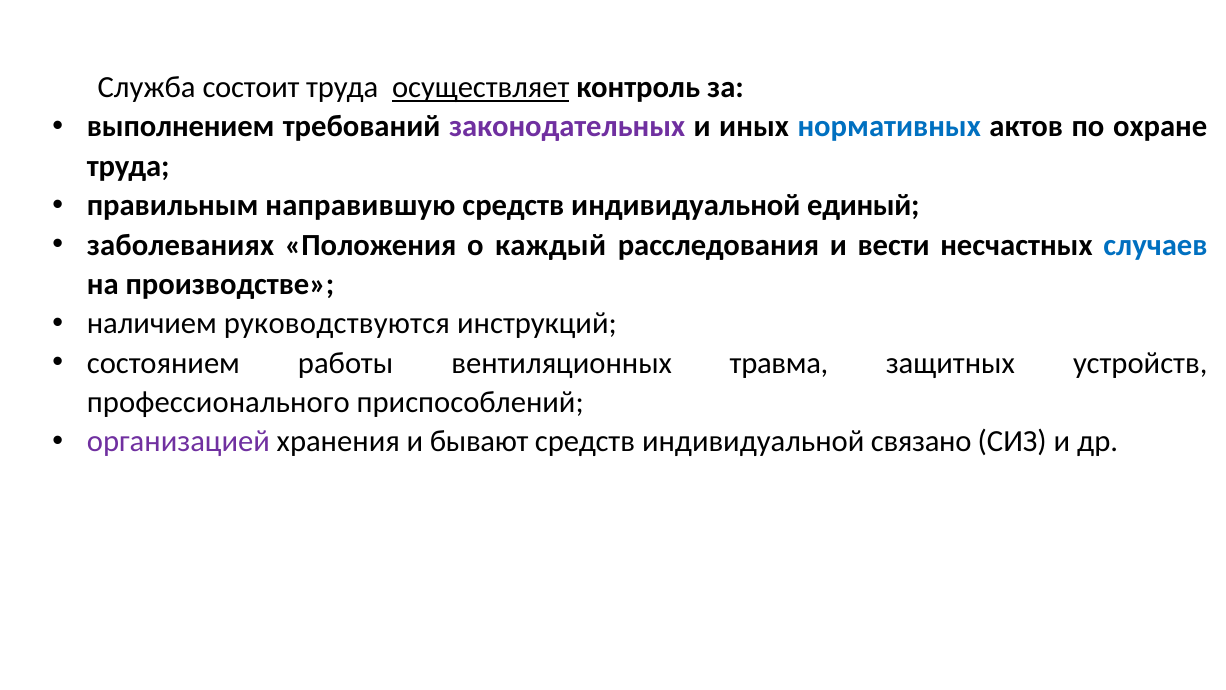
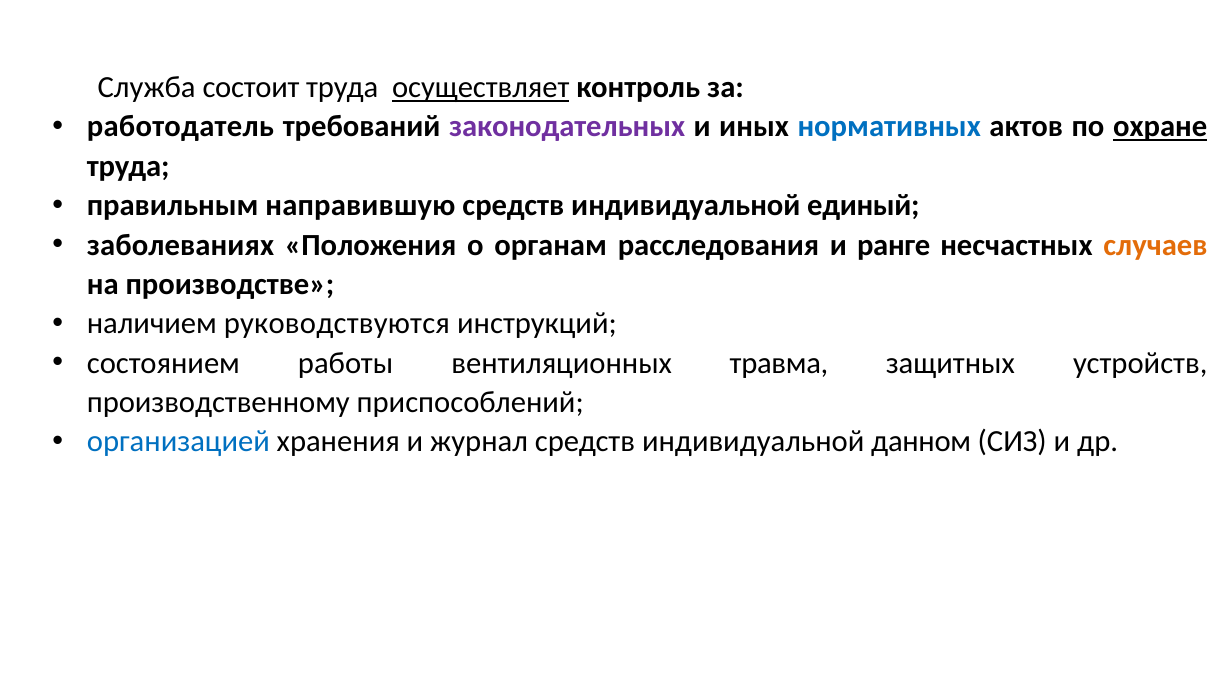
выполнением: выполнением -> работодатель
охране underline: none -> present
каждый: каждый -> органам
вести: вести -> ранге
случаев colour: blue -> orange
профессионального: профессионального -> производственному
организацией colour: purple -> blue
бывают: бывают -> журнал
связано: связано -> данном
